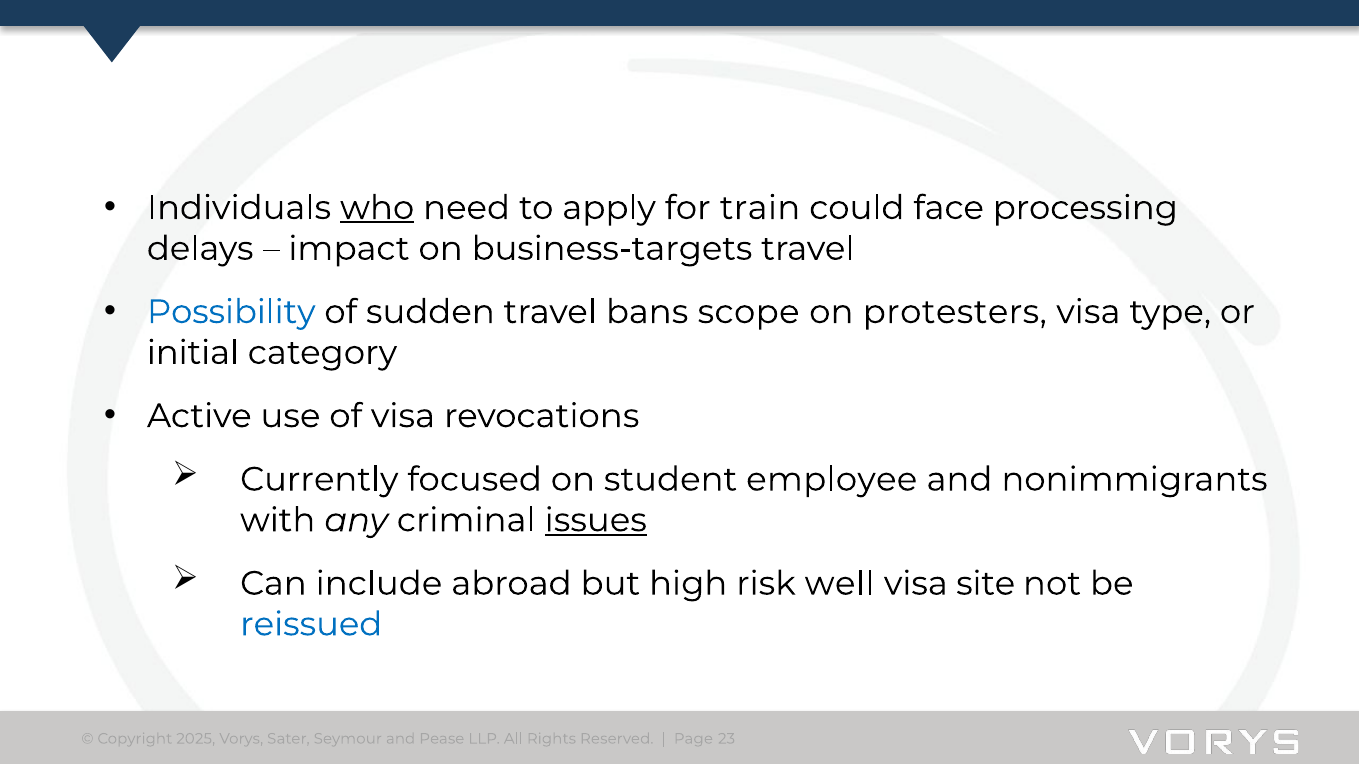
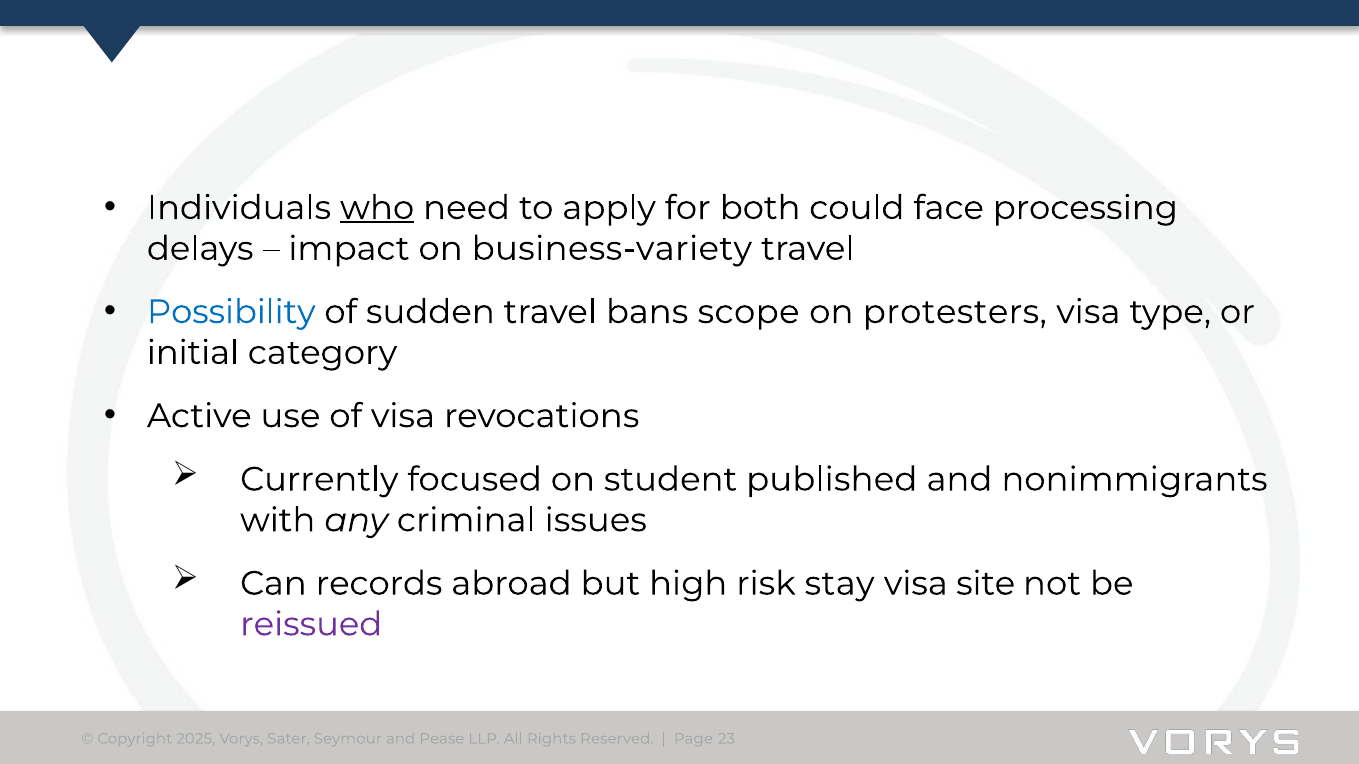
train: train -> both
business-targets: business-targets -> business-variety
employee: employee -> published
issues underline: present -> none
include: include -> records
well: well -> stay
reissued colour: blue -> purple
